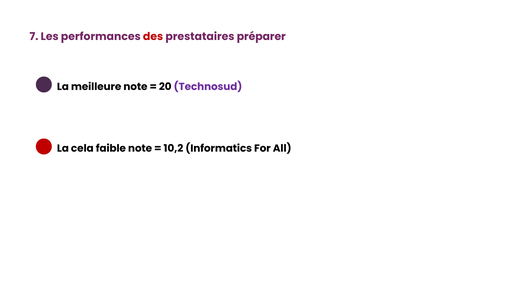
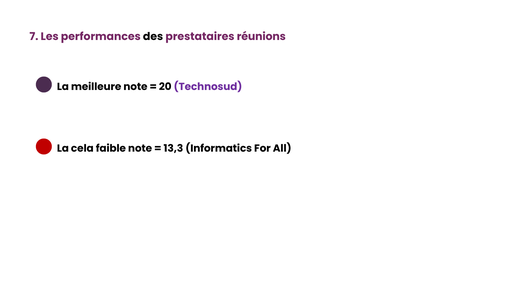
des colour: red -> black
préparer: préparer -> réunions
10,2: 10,2 -> 13,3
